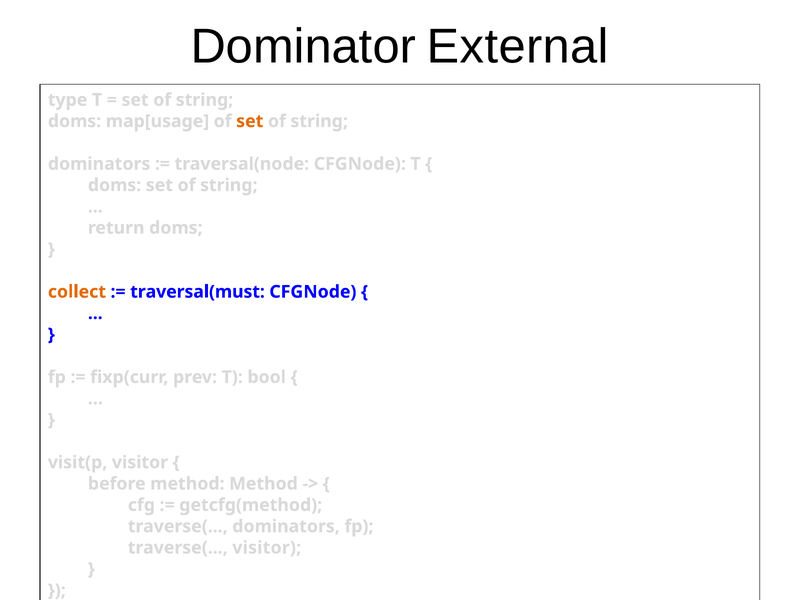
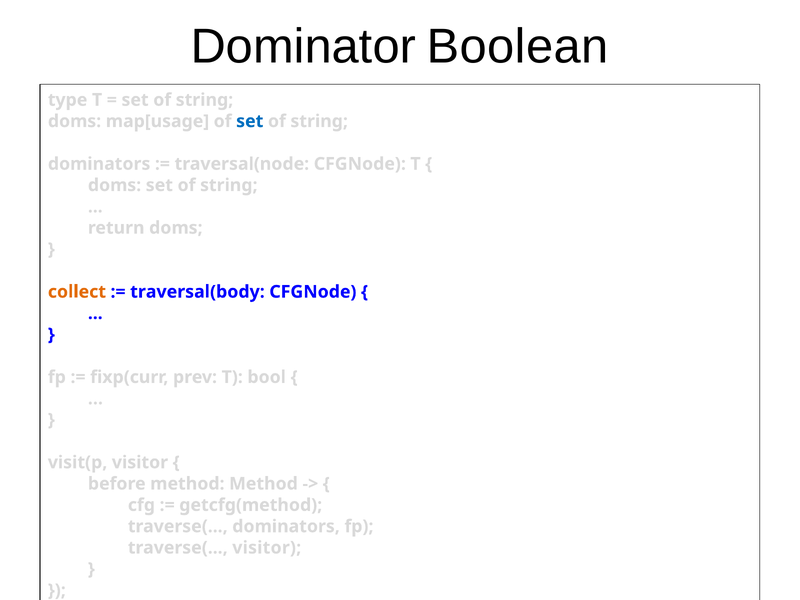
External: External -> Boolean
set at (250, 121) colour: orange -> blue
traversal(must: traversal(must -> traversal(body
